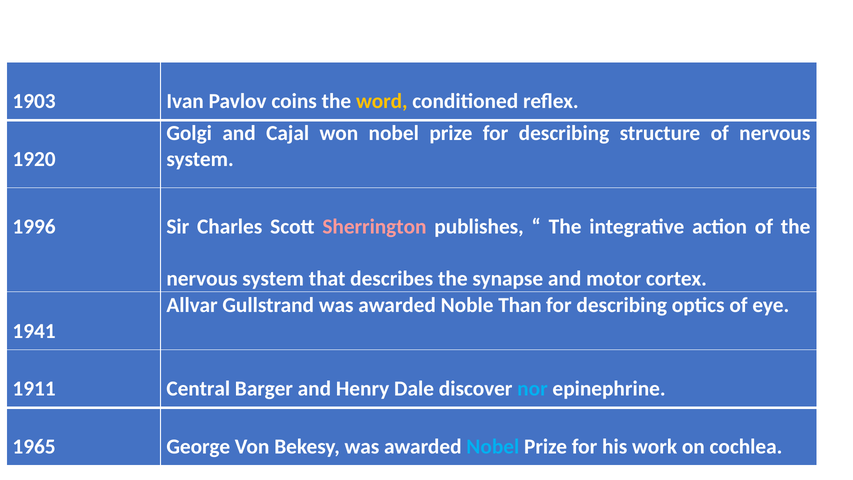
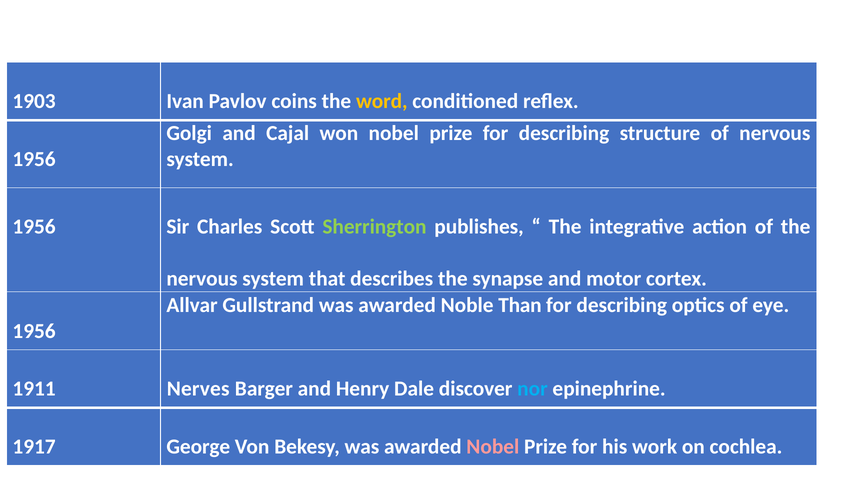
1920 at (34, 159): 1920 -> 1956
1996 at (34, 227): 1996 -> 1956
Sherrington colour: pink -> light green
1941 at (34, 331): 1941 -> 1956
Central: Central -> Nerves
1965: 1965 -> 1917
Nobel at (493, 447) colour: light blue -> pink
